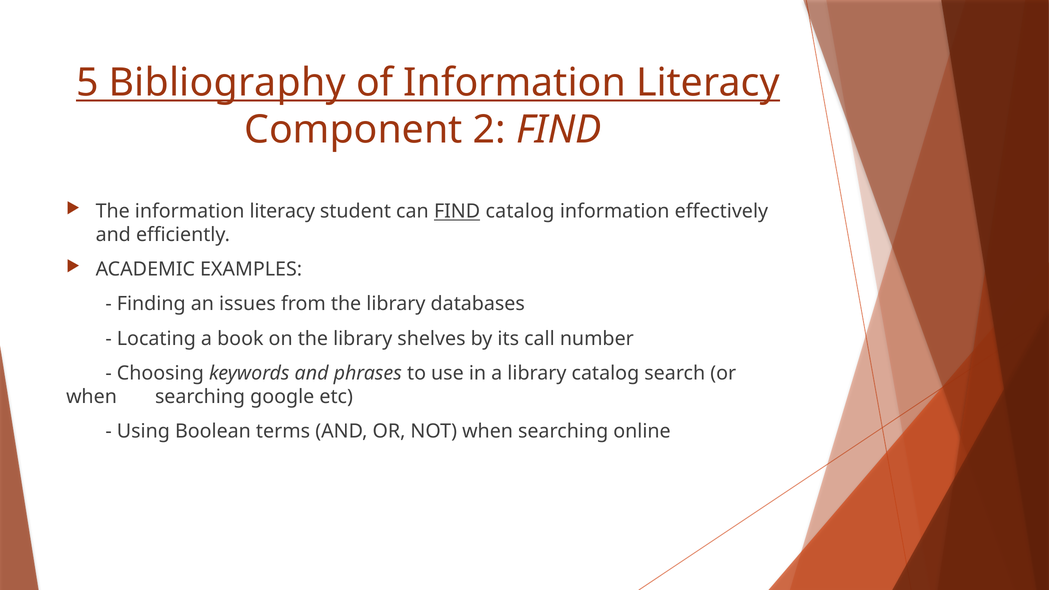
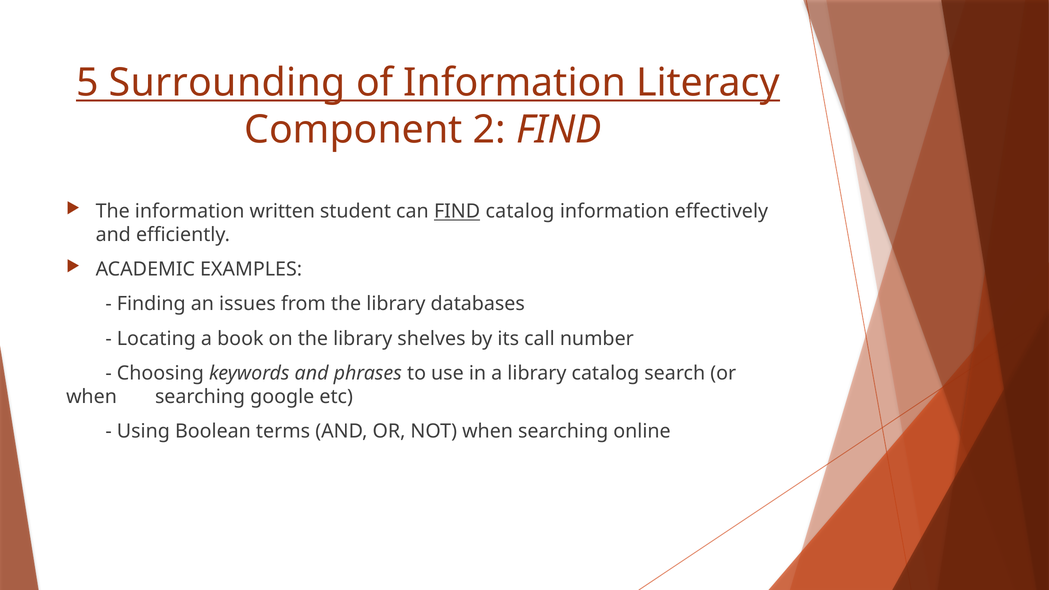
Bibliography: Bibliography -> Surrounding
The information literacy: literacy -> written
